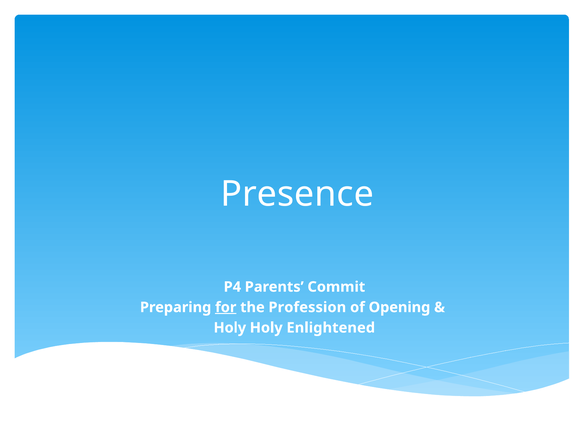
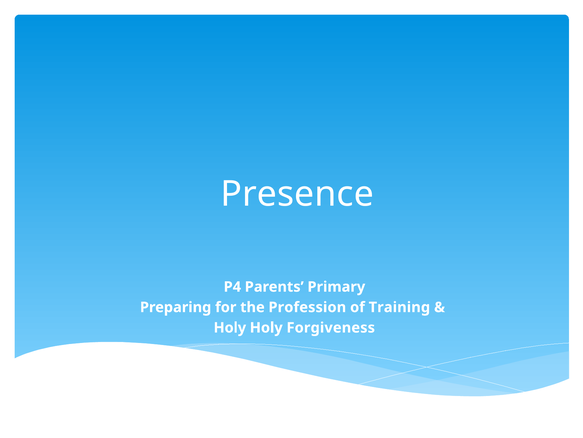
Commit: Commit -> Primary
for underline: present -> none
Opening: Opening -> Training
Enlightened: Enlightened -> Forgiveness
